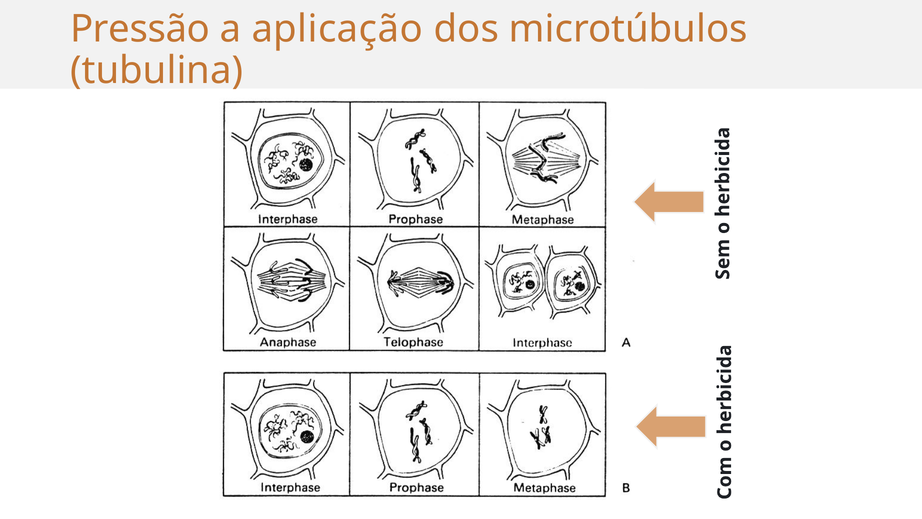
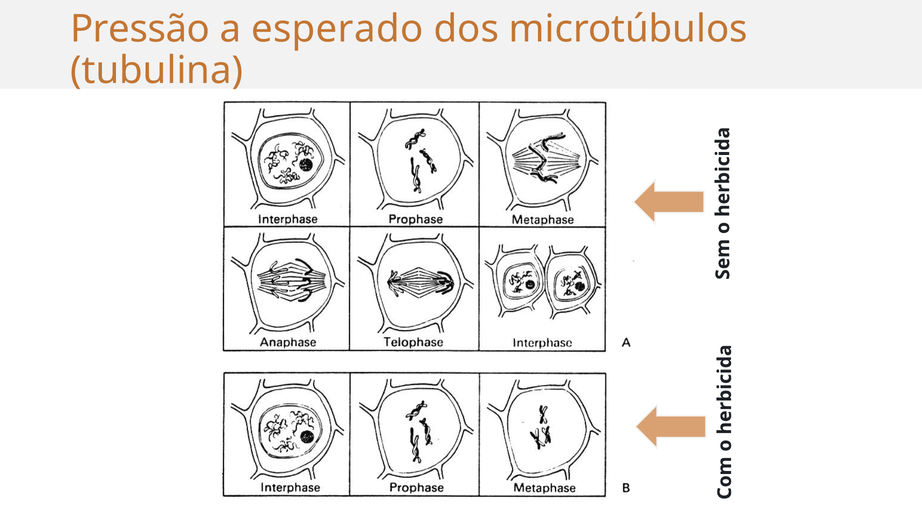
aplicação: aplicação -> esperado
